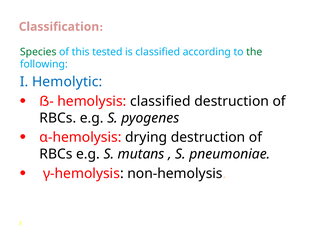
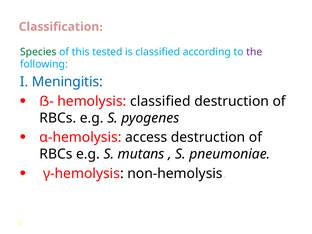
the colour: green -> purple
Hemolytic: Hemolytic -> Meningitis
drying: drying -> access
